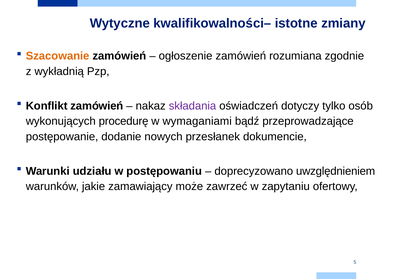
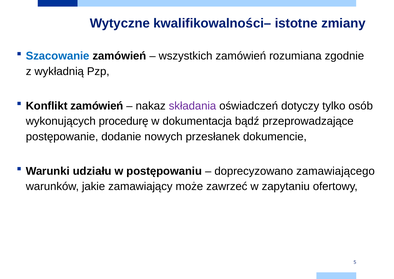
Szacowanie colour: orange -> blue
ogłoszenie: ogłoszenie -> wszystkich
wymaganiami: wymaganiami -> dokumentacja
uwzględnieniem: uwzględnieniem -> zamawiającego
